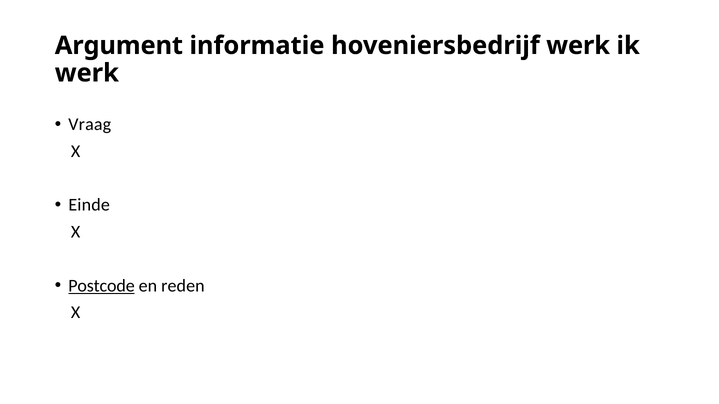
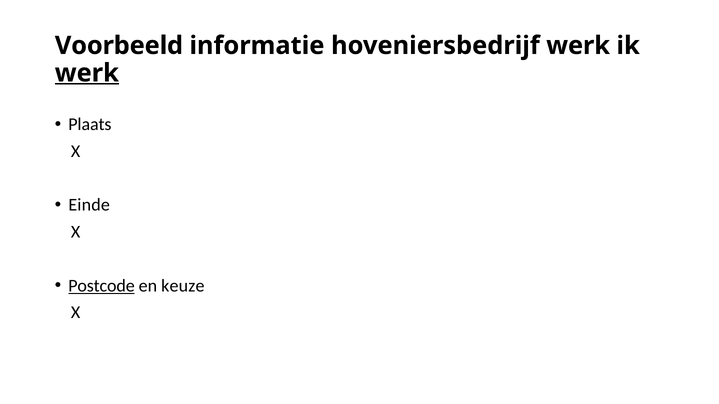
Argument: Argument -> Voorbeeld
werk at (87, 73) underline: none -> present
Vraag: Vraag -> Plaats
reden: reden -> keuze
